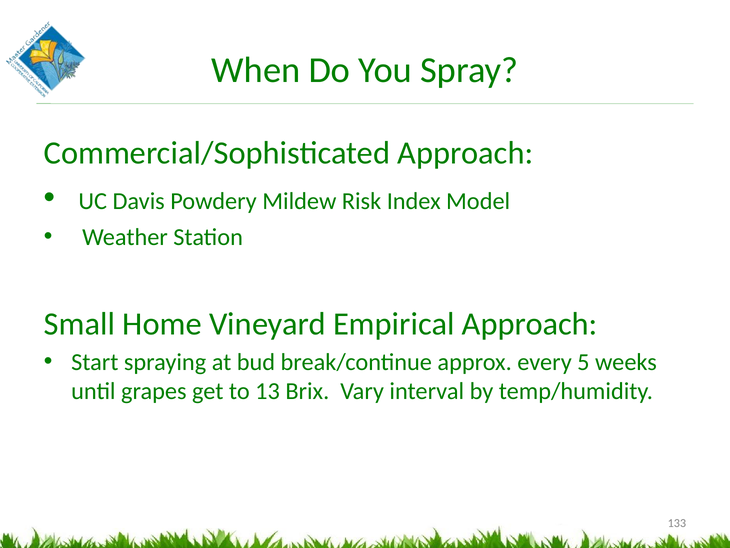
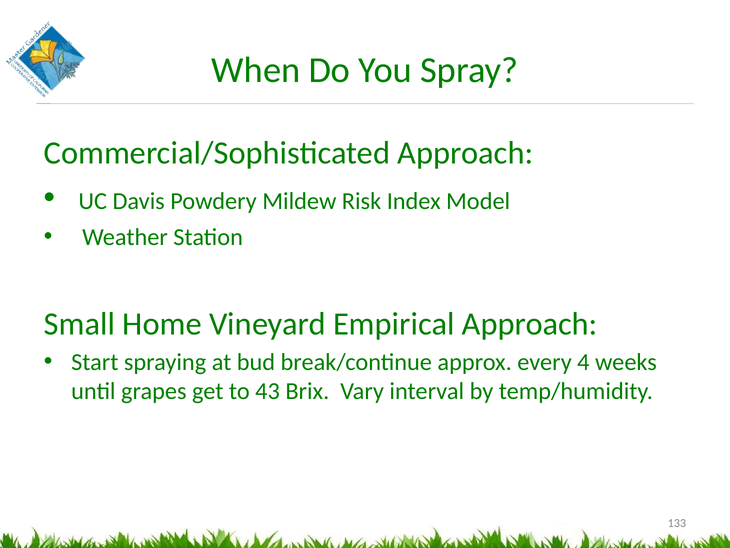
5: 5 -> 4
13: 13 -> 43
